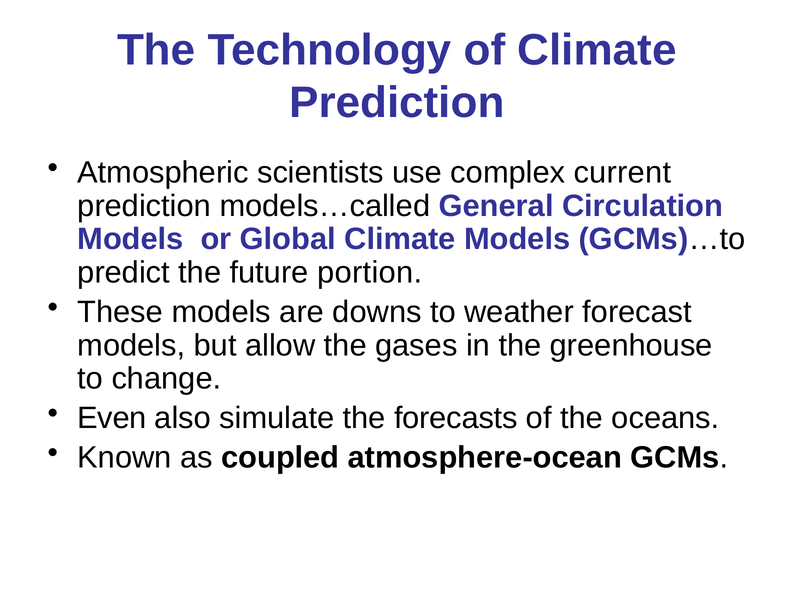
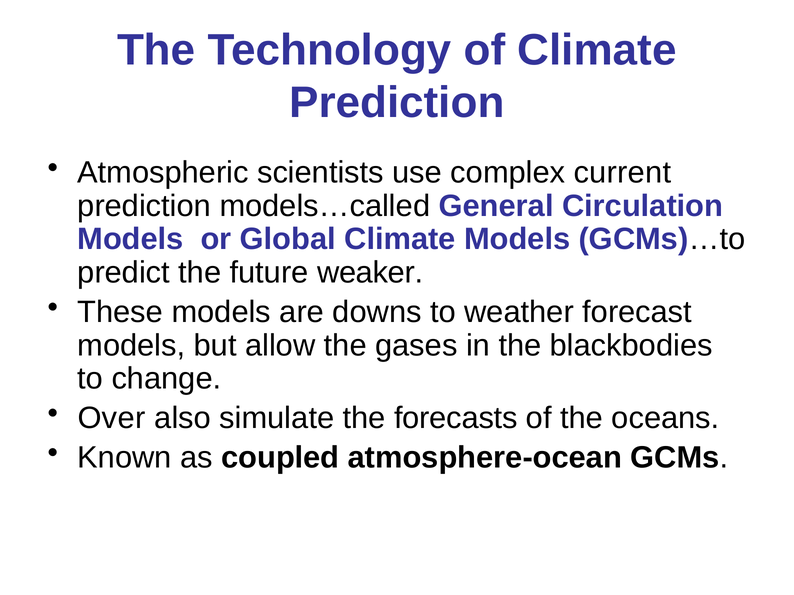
portion: portion -> weaker
greenhouse: greenhouse -> blackbodies
Even: Even -> Over
